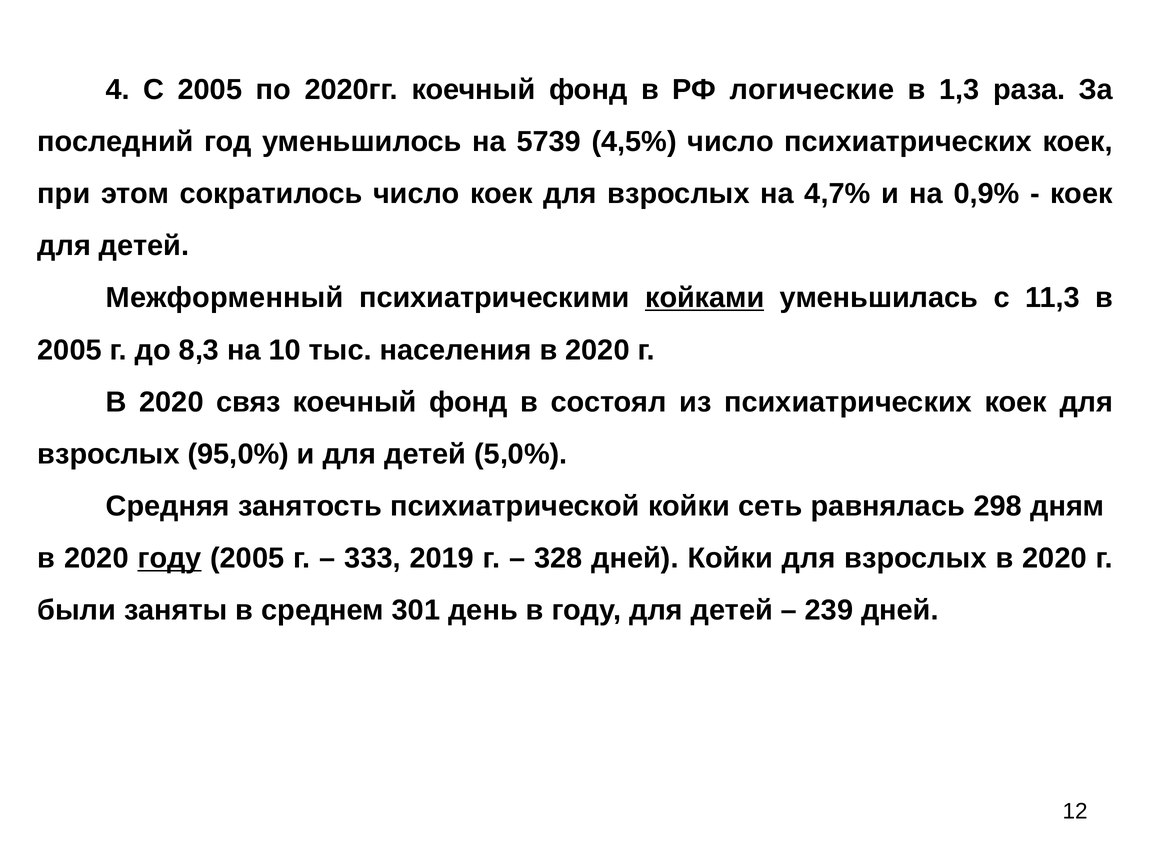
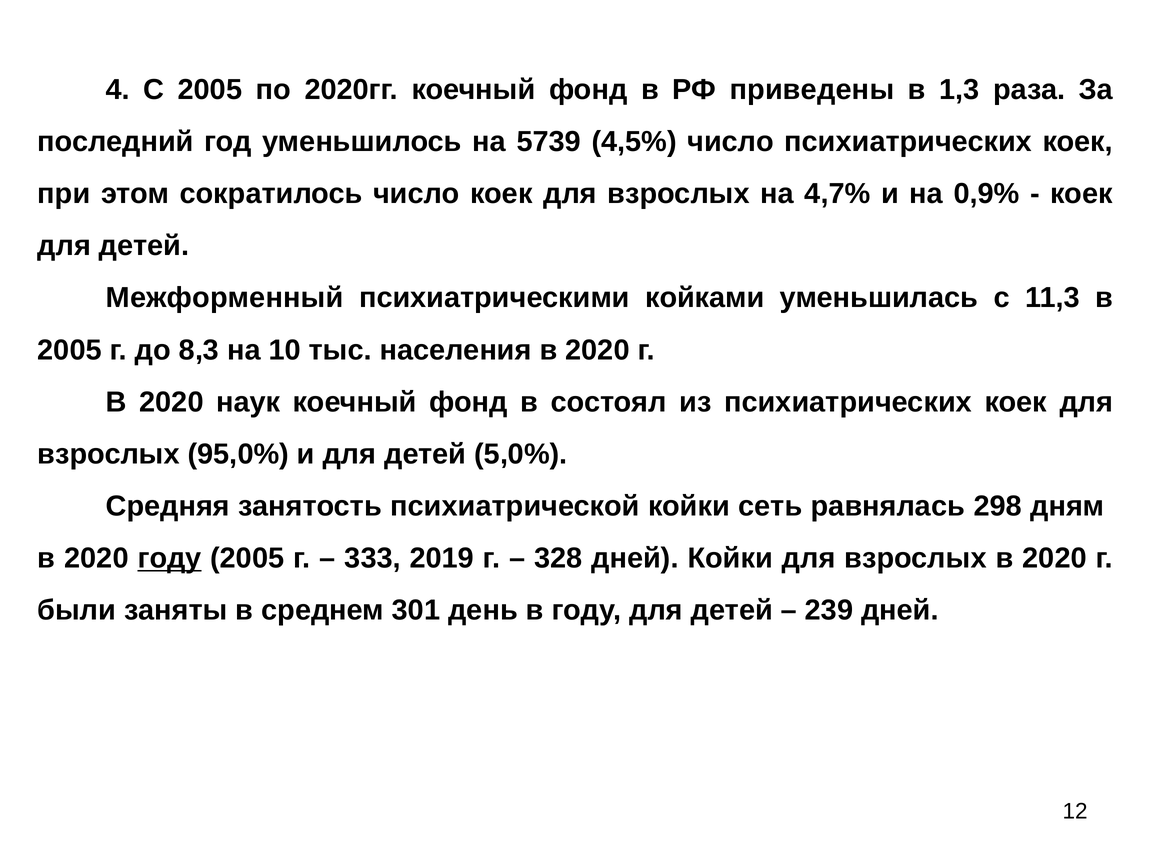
логические: логические -> приведены
койками underline: present -> none
связ: связ -> наук
